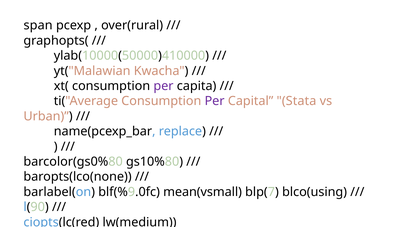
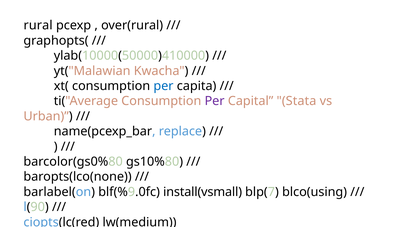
span: span -> rural
per at (163, 86) colour: purple -> blue
mean(vsmall: mean(vsmall -> install(vsmall
